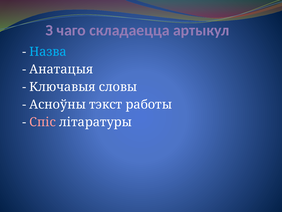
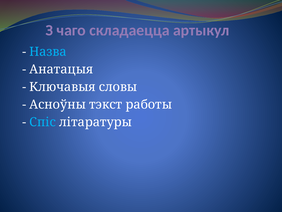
Спіс colour: pink -> light blue
